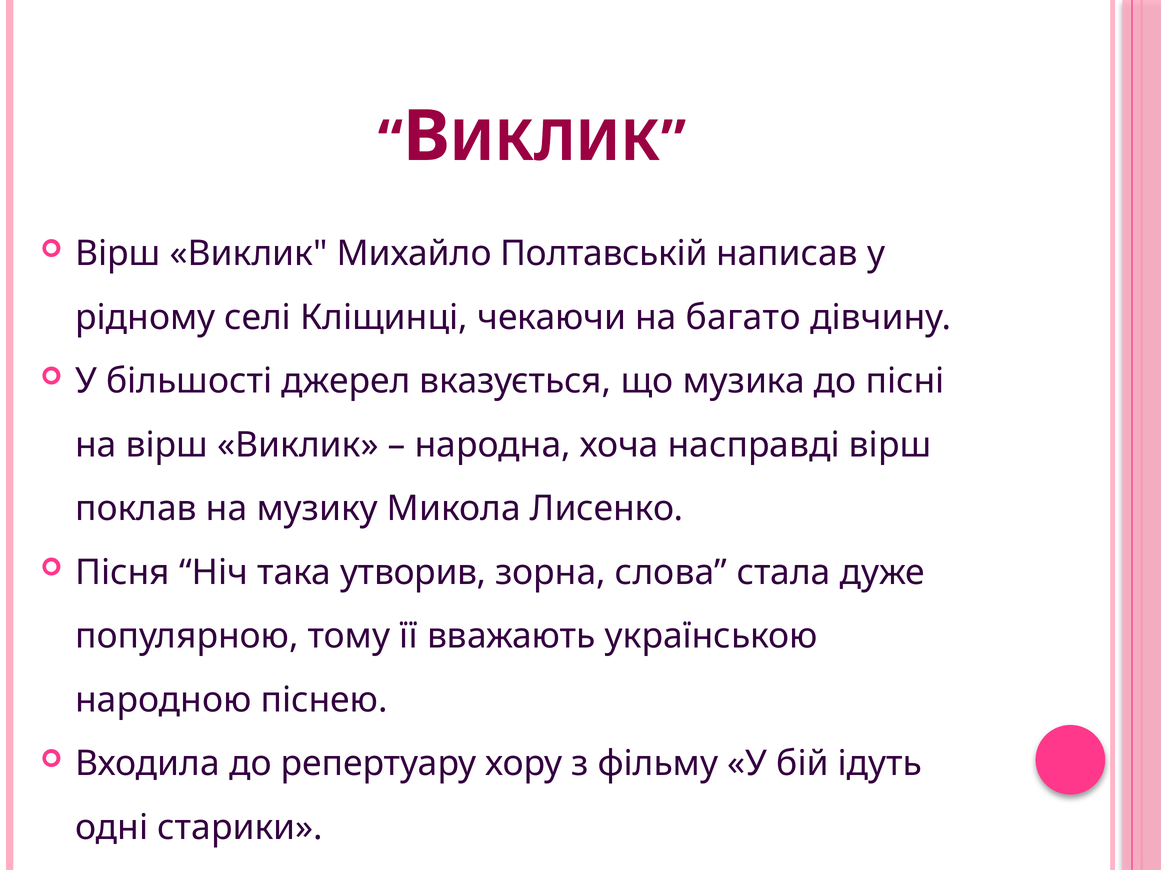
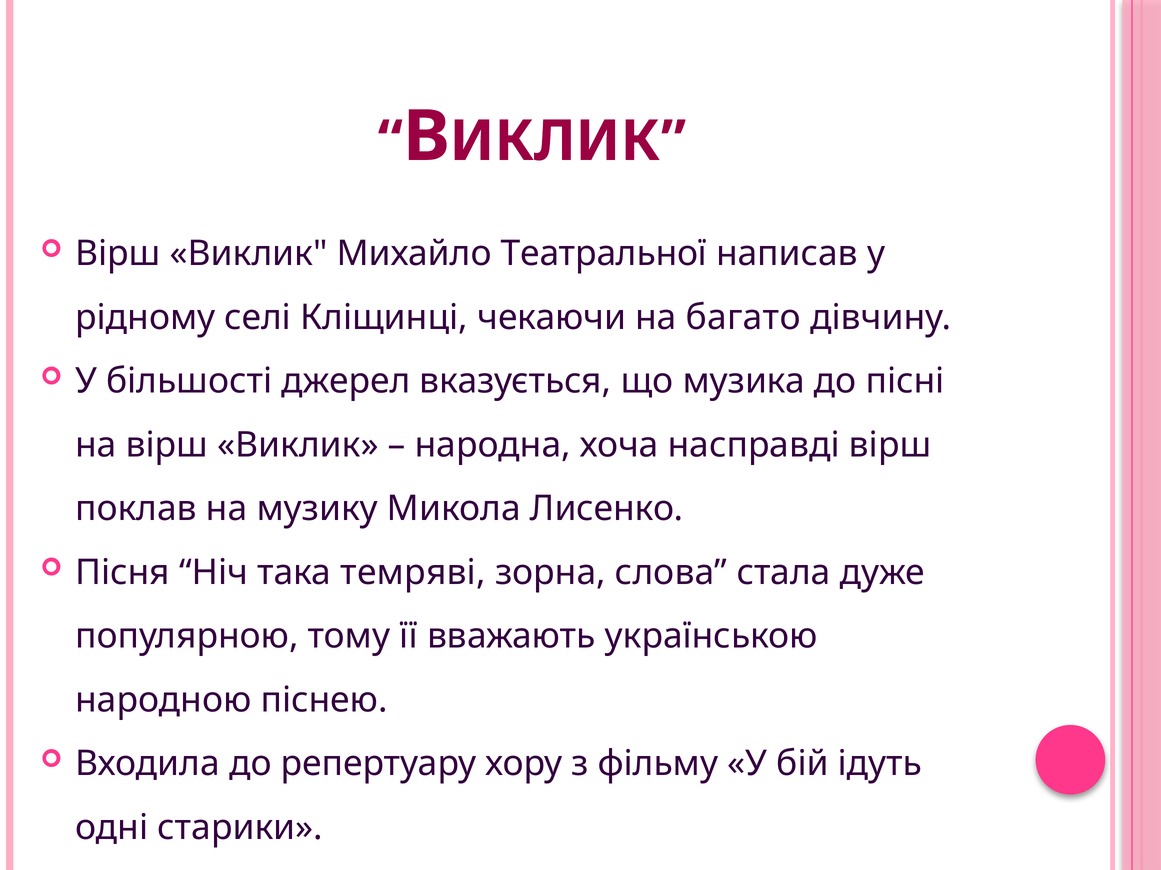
Полтавській: Полтавській -> Театральної
утворив: утворив -> темряві
